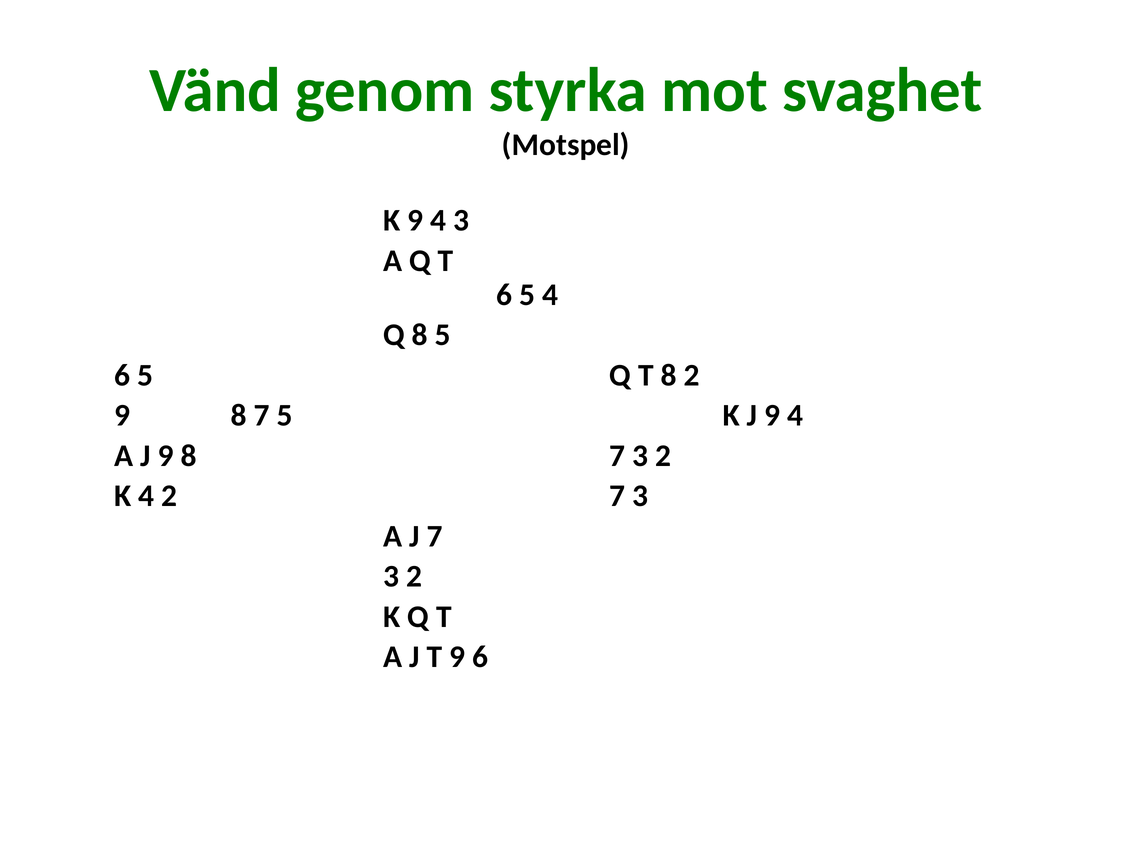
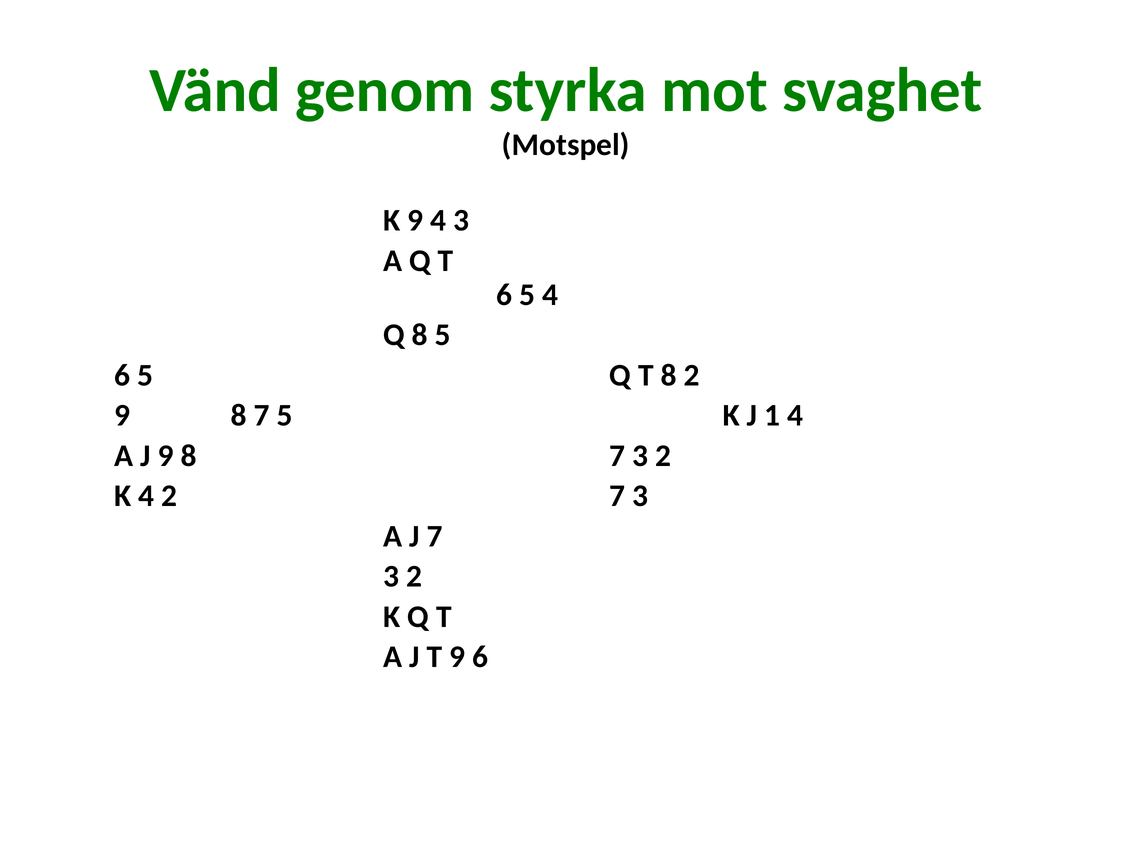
9 at (772, 415): 9 -> 1
